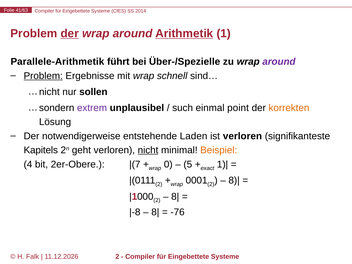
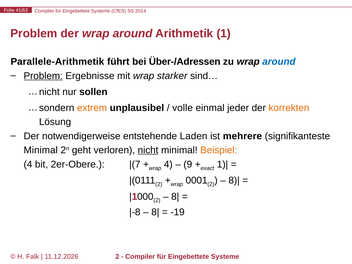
der at (70, 33) underline: present -> none
Arithmetik underline: present -> none
Über-/Spezielle: Über-/Spezielle -> Über-/Adressen
around at (279, 62) colour: purple -> blue
schnell: schnell -> starker
extrem colour: purple -> orange
such: such -> volle
point: point -> jeder
ist verloren: verloren -> mehrere
Kapitels at (41, 150): Kapitels -> Minimal
wrap 0: 0 -> 4
5: 5 -> 9
-76: -76 -> -19
